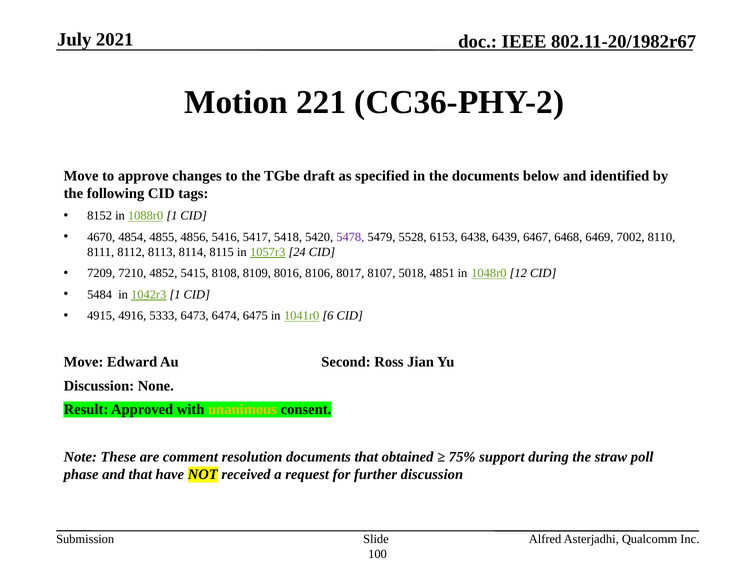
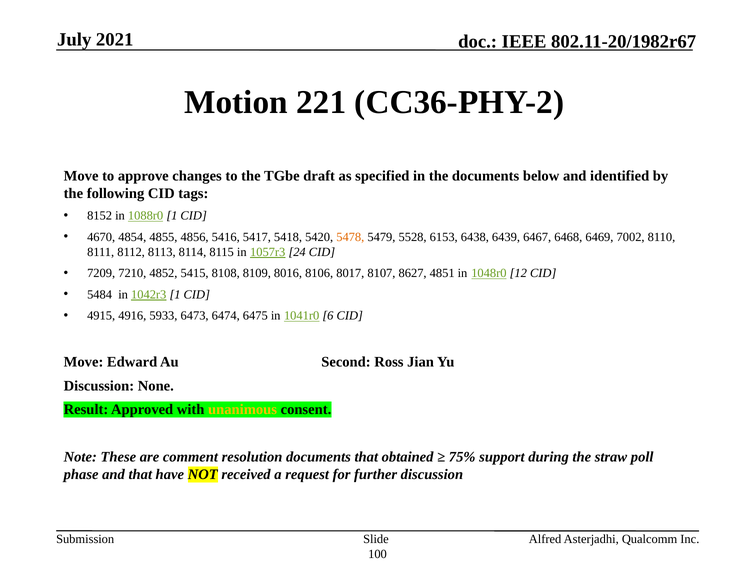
5478 colour: purple -> orange
5018: 5018 -> 8627
5333: 5333 -> 5933
